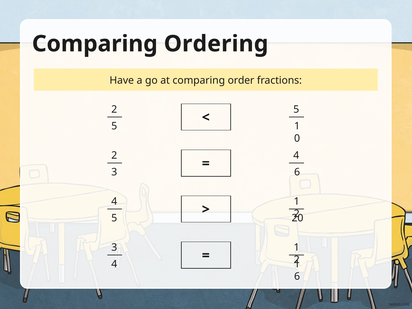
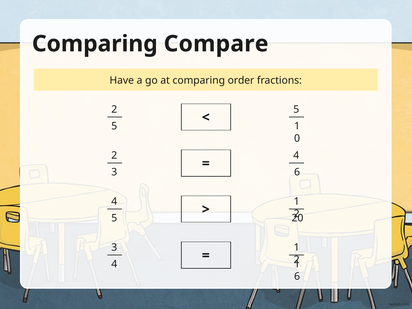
Ordering: Ordering -> Compare
